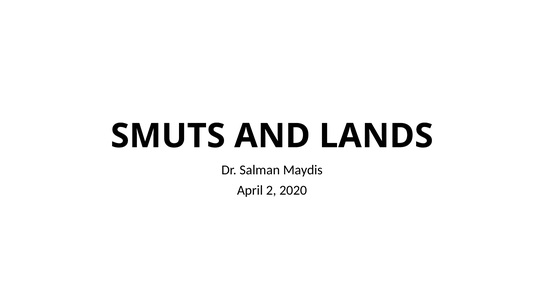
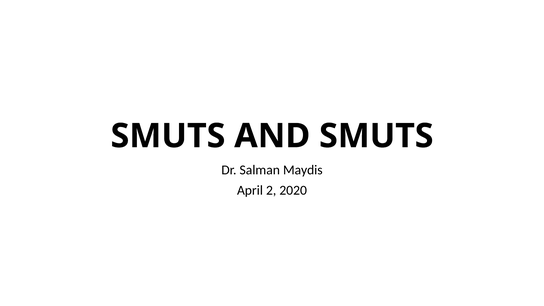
AND LANDS: LANDS -> SMUTS
